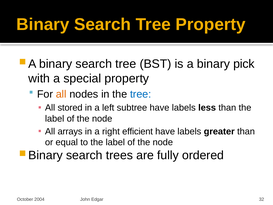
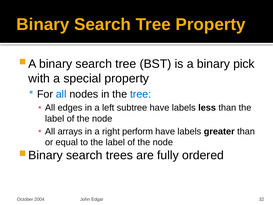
all at (61, 94) colour: orange -> blue
stored: stored -> edges
efficient: efficient -> perform
